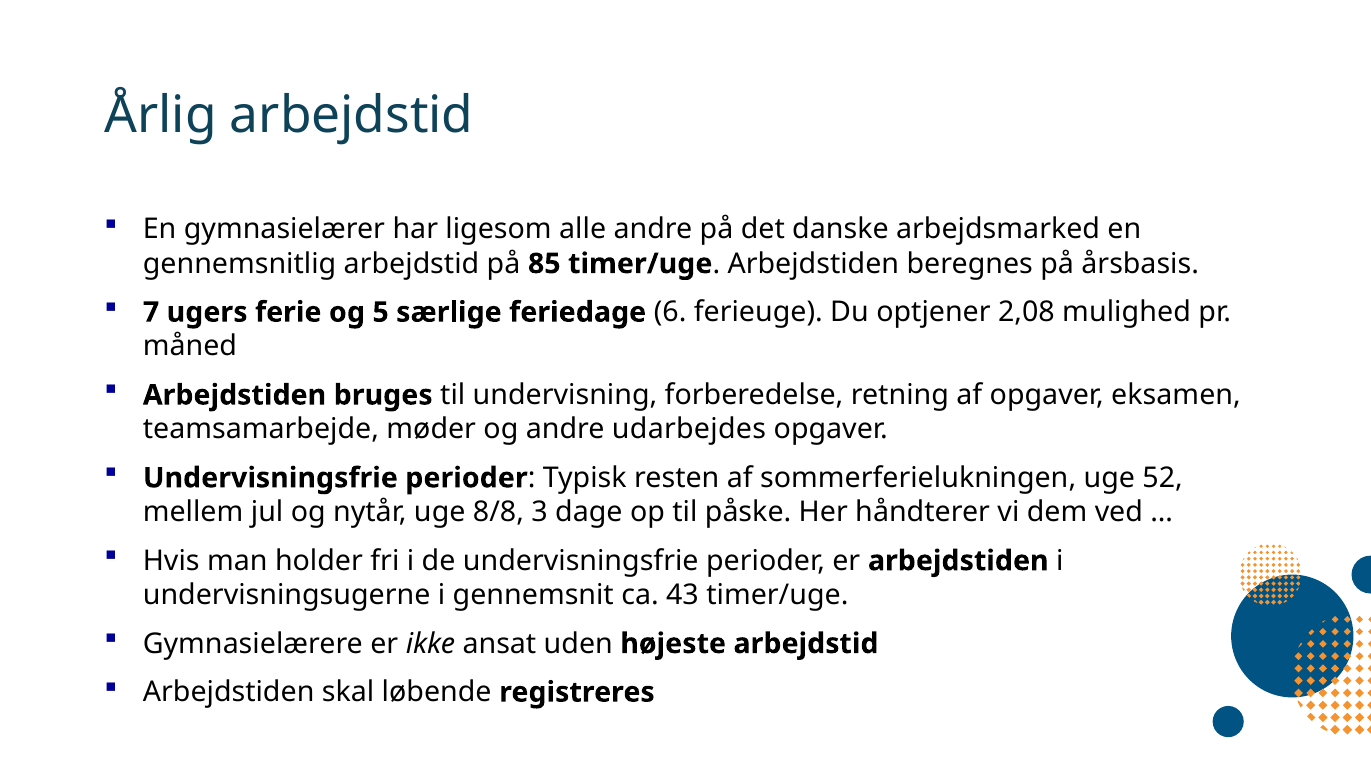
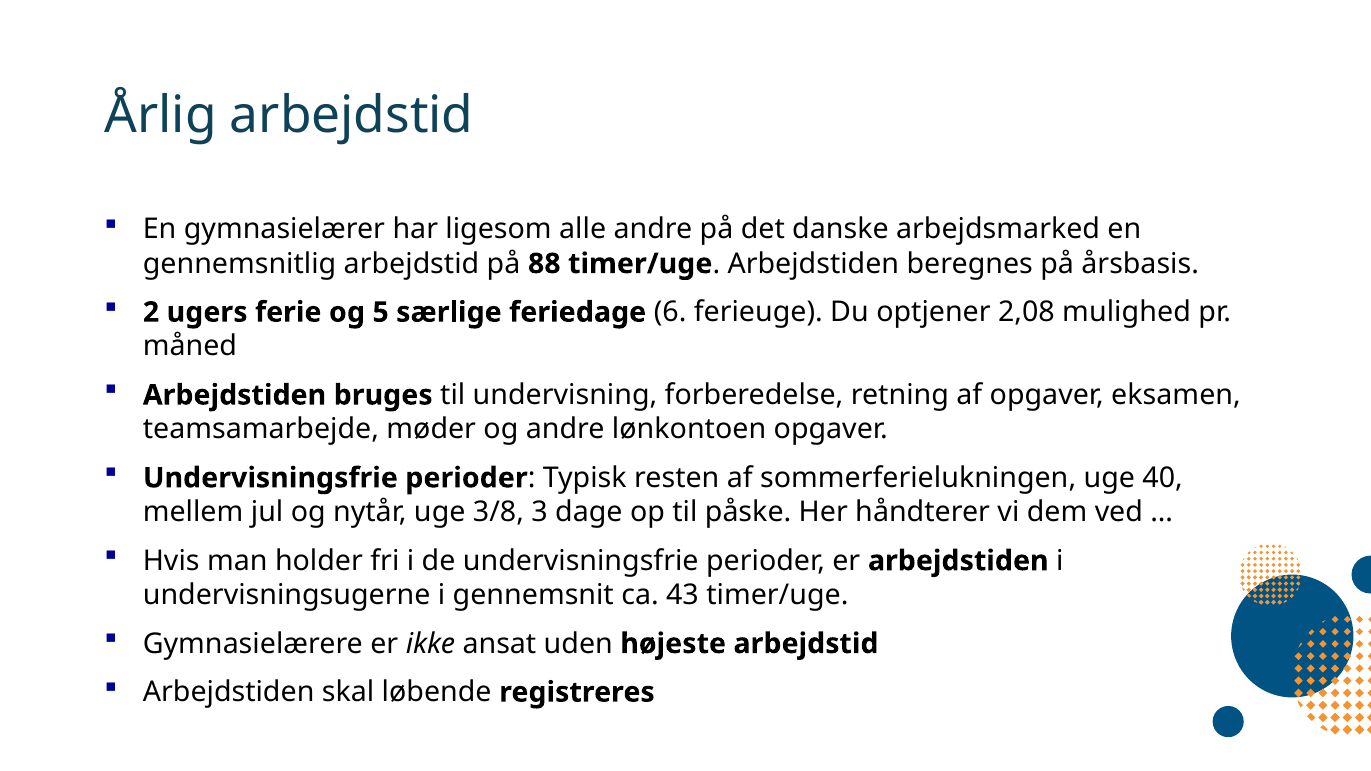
85: 85 -> 88
7: 7 -> 2
udarbejdes: udarbejdes -> lønkontoen
52: 52 -> 40
8/8: 8/8 -> 3/8
